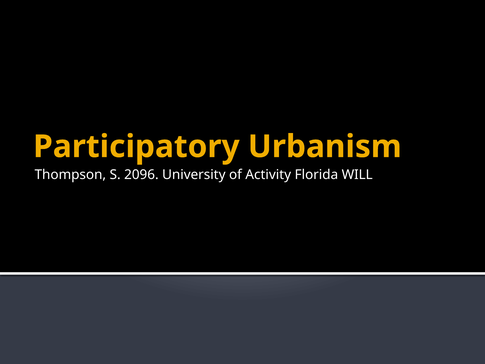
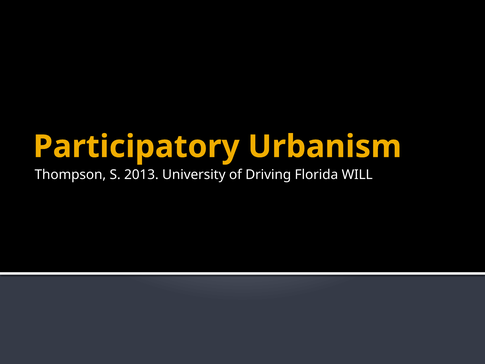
2096: 2096 -> 2013
Activity: Activity -> Driving
